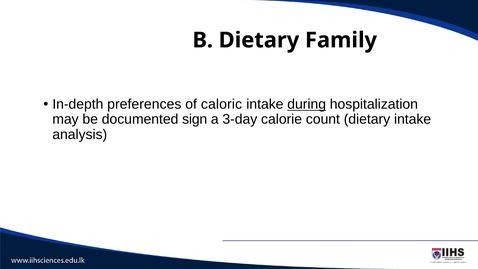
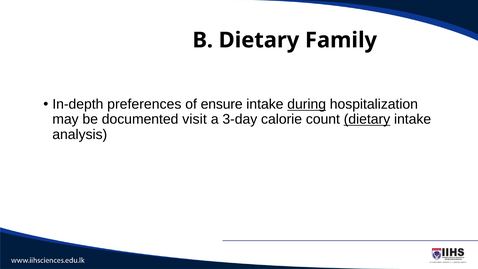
caloric: caloric -> ensure
sign: sign -> visit
dietary at (367, 119) underline: none -> present
